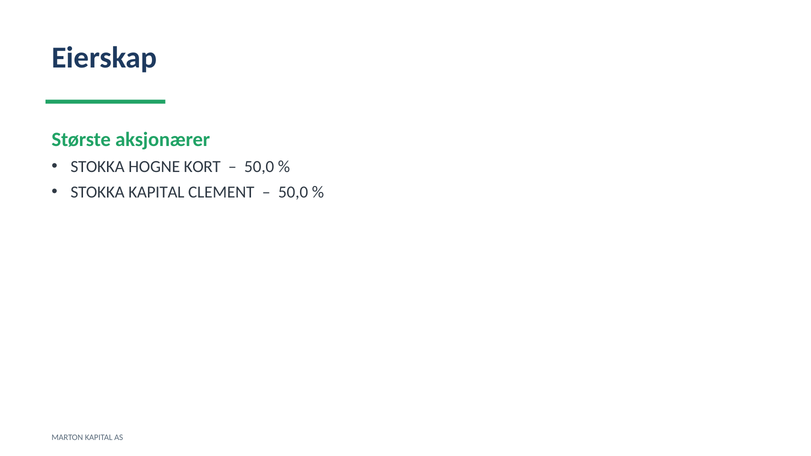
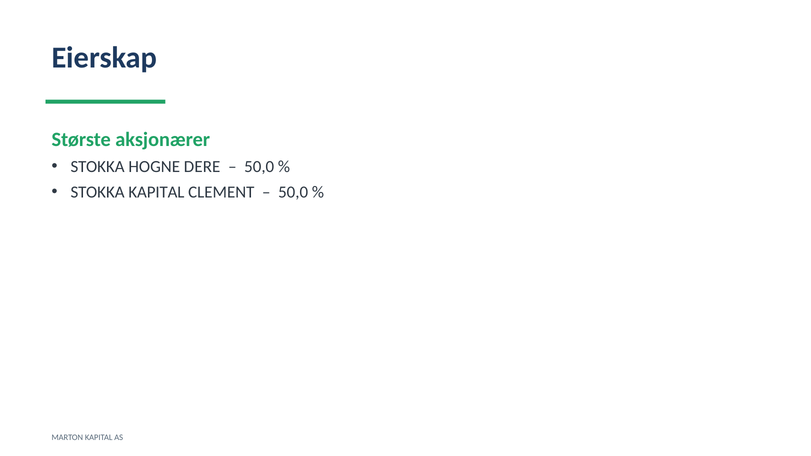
KORT: KORT -> DERE
